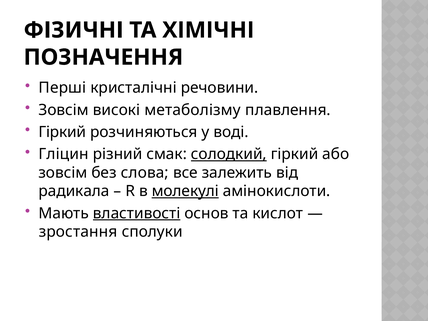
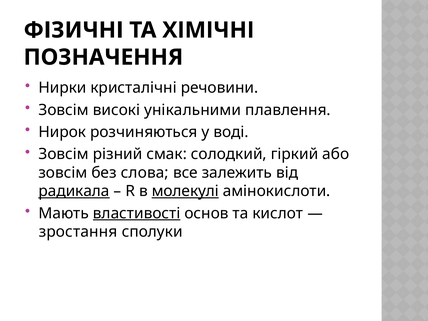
Перші: Перші -> Нирки
метаболізму: метаболізму -> унікальними
Гіркий at (62, 132): Гіркий -> Нирок
Гліцин at (64, 154): Гліцин -> Зовсім
солодкий underline: present -> none
радикала underline: none -> present
